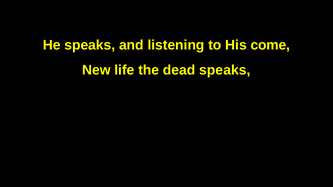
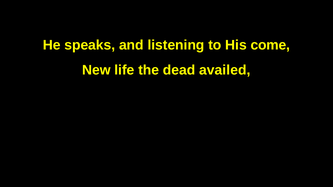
dead speaks: speaks -> availed
